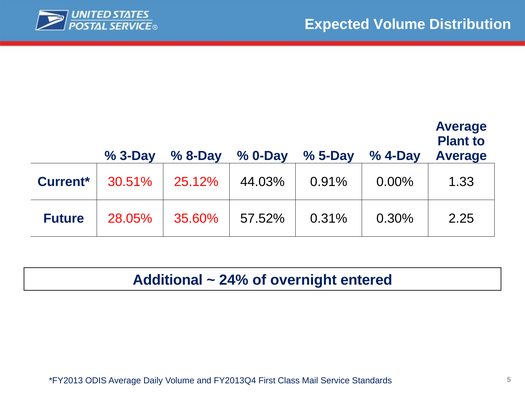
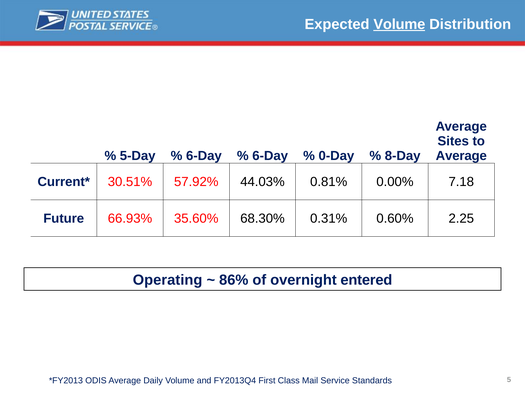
Volume at (399, 24) underline: none -> present
Plant: Plant -> Sites
3-Day: 3-Day -> 5-Day
8-Day at (204, 156): 8-Day -> 6-Day
0-Day at (270, 156): 0-Day -> 6-Day
5-Day: 5-Day -> 0-Day
4-Day: 4-Day -> 8-Day
25.12%: 25.12% -> 57.92%
0.91%: 0.91% -> 0.81%
1.33: 1.33 -> 7.18
28.05%: 28.05% -> 66.93%
57.52%: 57.52% -> 68.30%
0.30%: 0.30% -> 0.60%
Additional: Additional -> Operating
24%: 24% -> 86%
